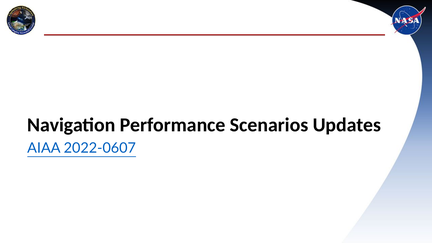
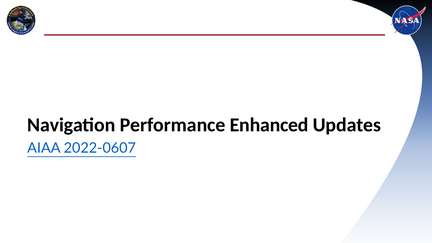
Scenarios: Scenarios -> Enhanced
